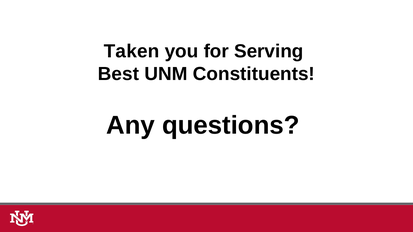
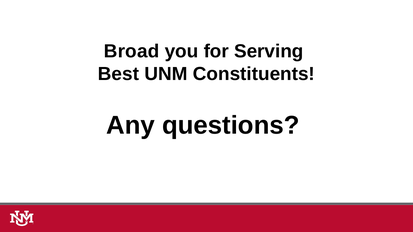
Taken: Taken -> Broad
